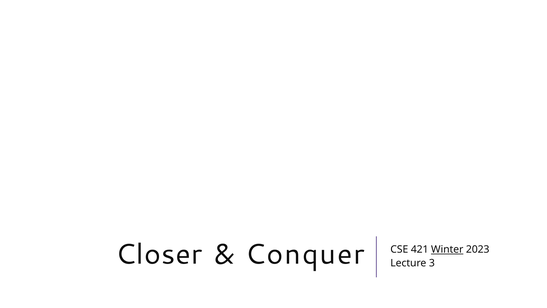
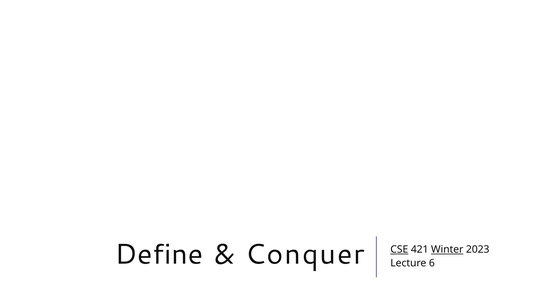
Closer: Closer -> Define
CSE underline: none -> present
3: 3 -> 6
